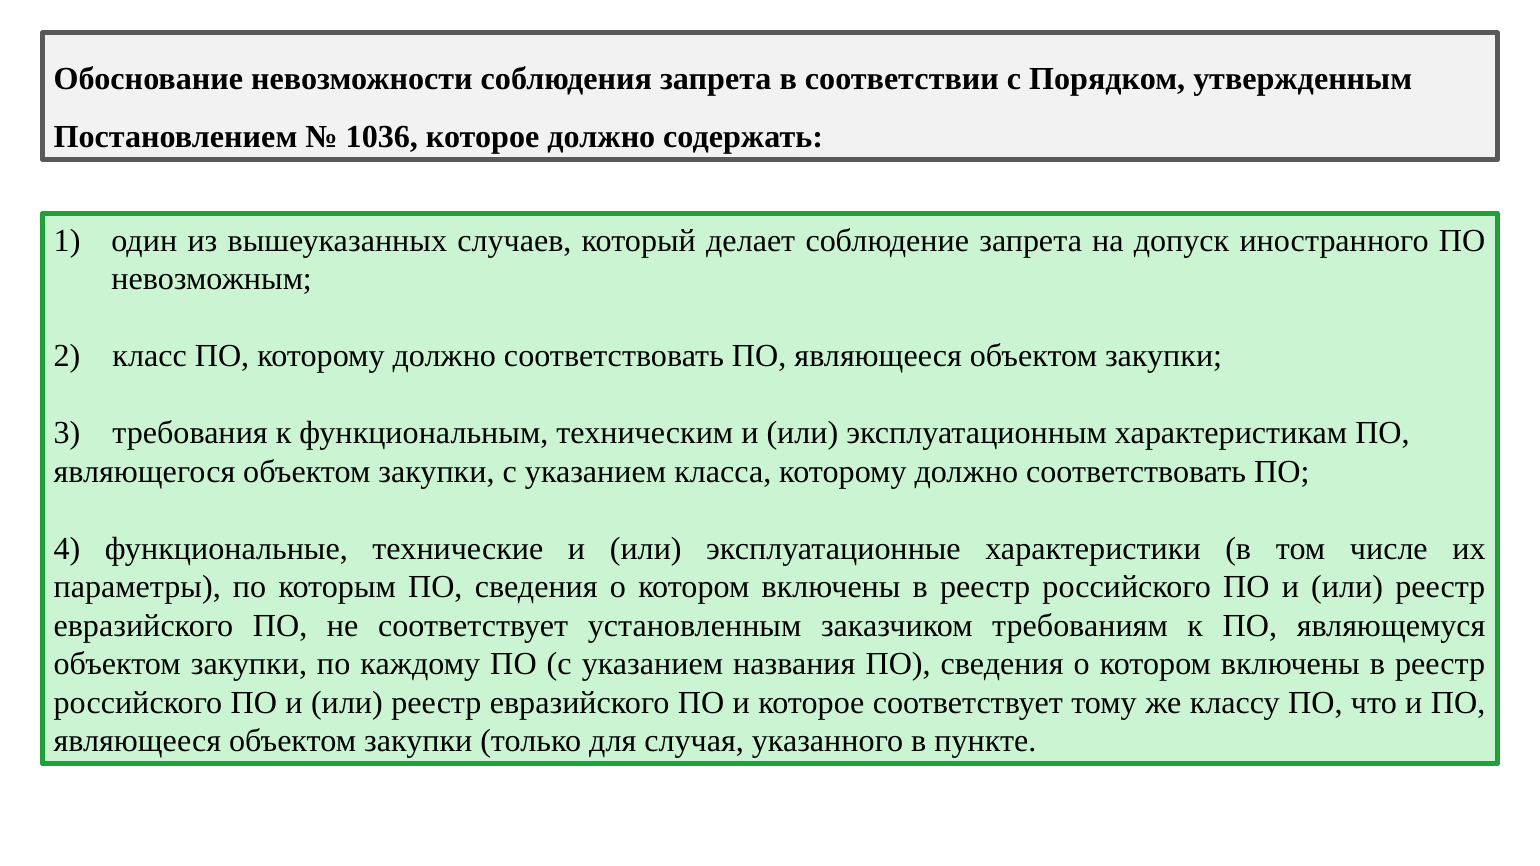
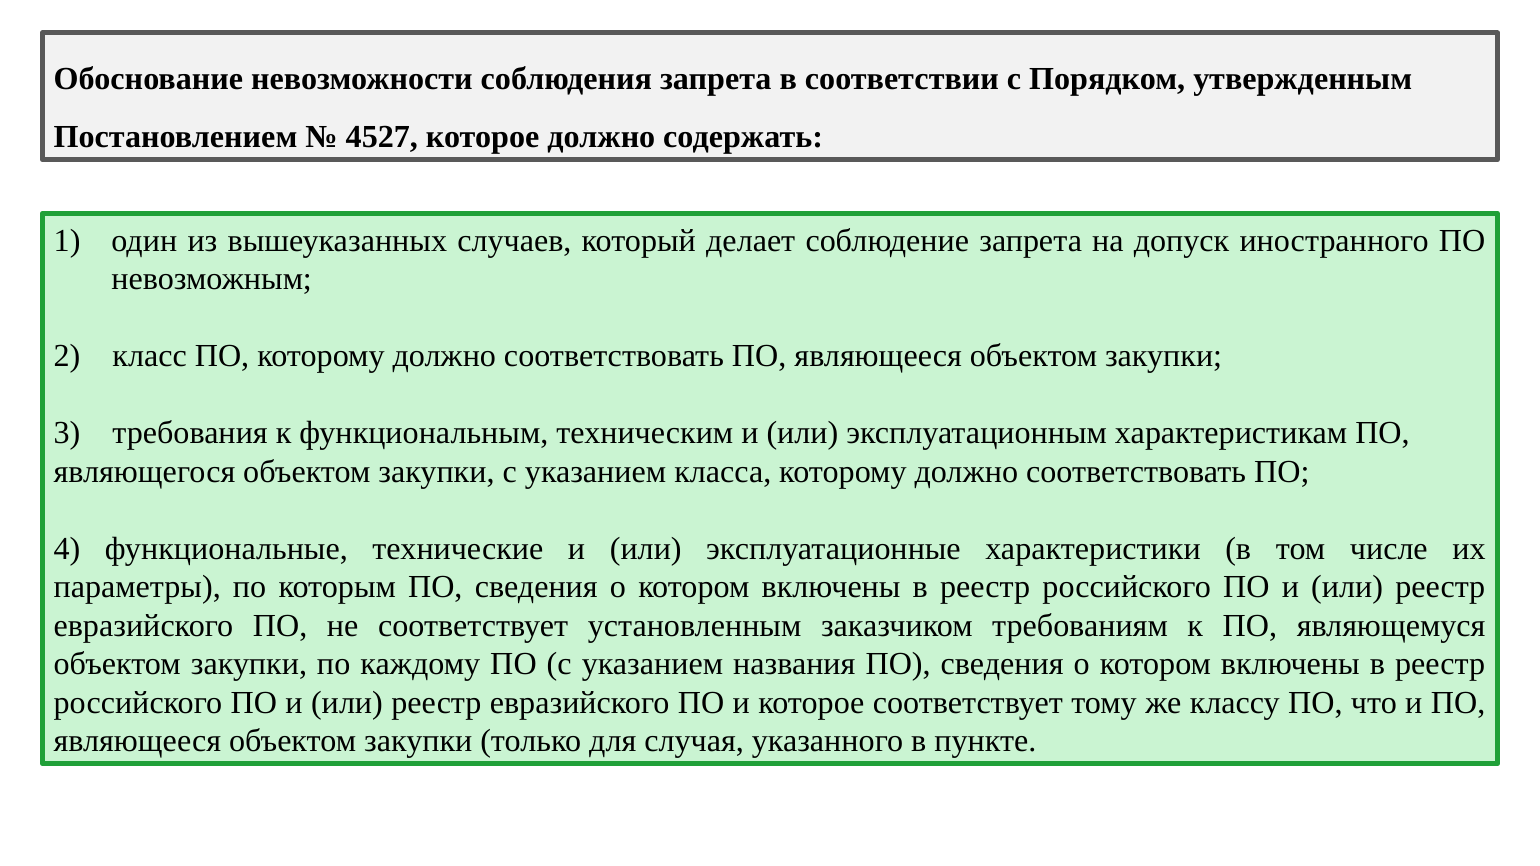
1036: 1036 -> 4527
